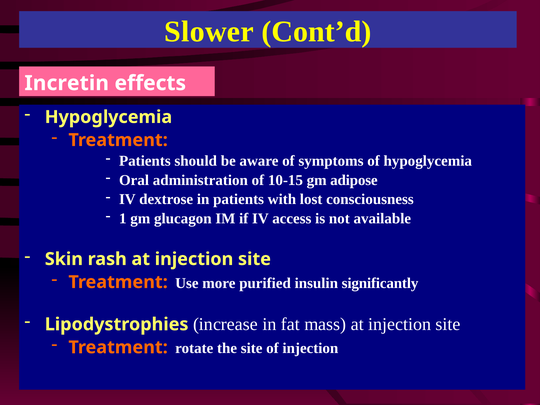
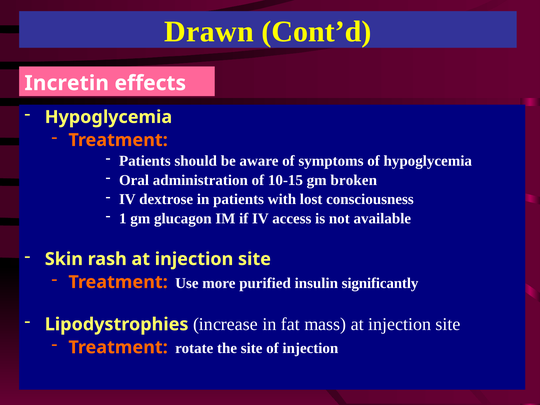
Slower: Slower -> Drawn
adipose: adipose -> broken
